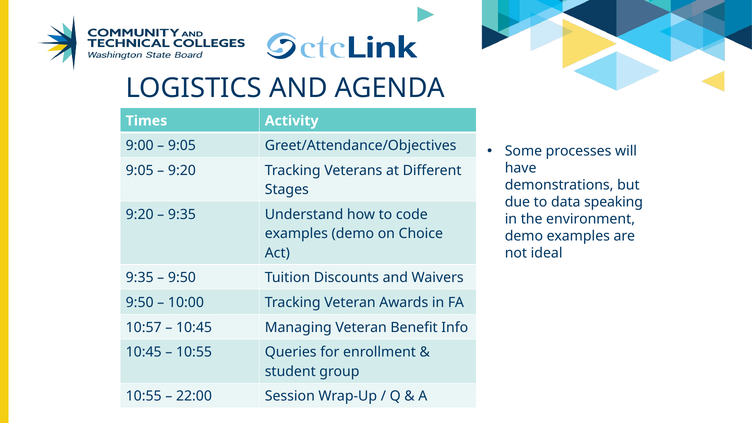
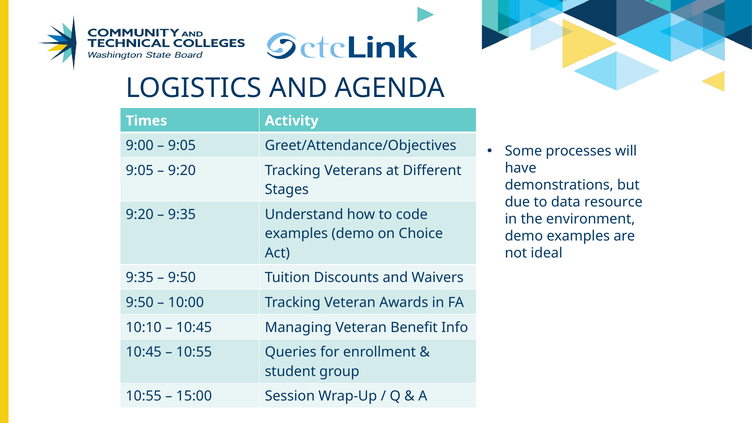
speaking: speaking -> resource
10:57: 10:57 -> 10:10
22:00: 22:00 -> 15:00
